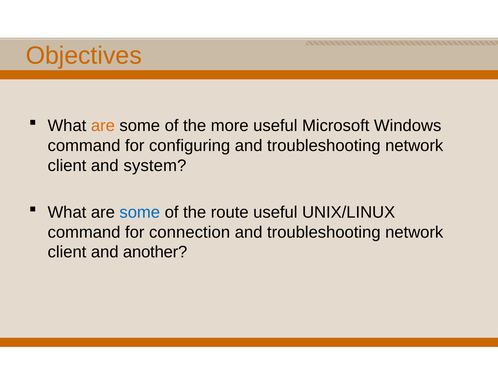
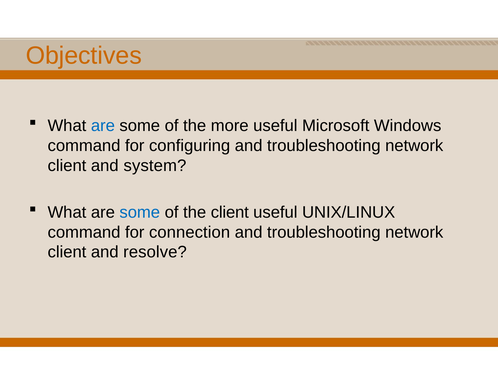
are at (103, 126) colour: orange -> blue
the route: route -> client
another: another -> resolve
